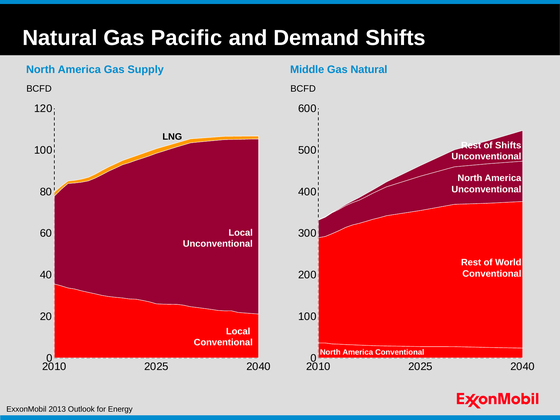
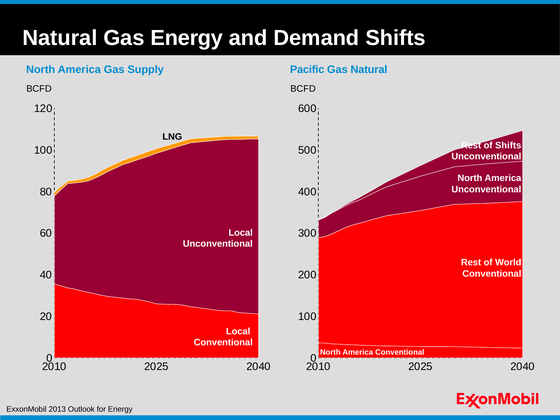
Gas Pacific: Pacific -> Energy
Middle: Middle -> Pacific
